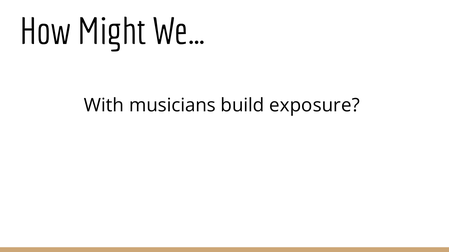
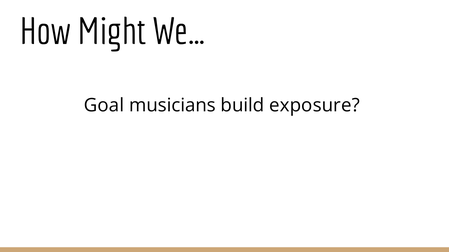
With: With -> Goal
